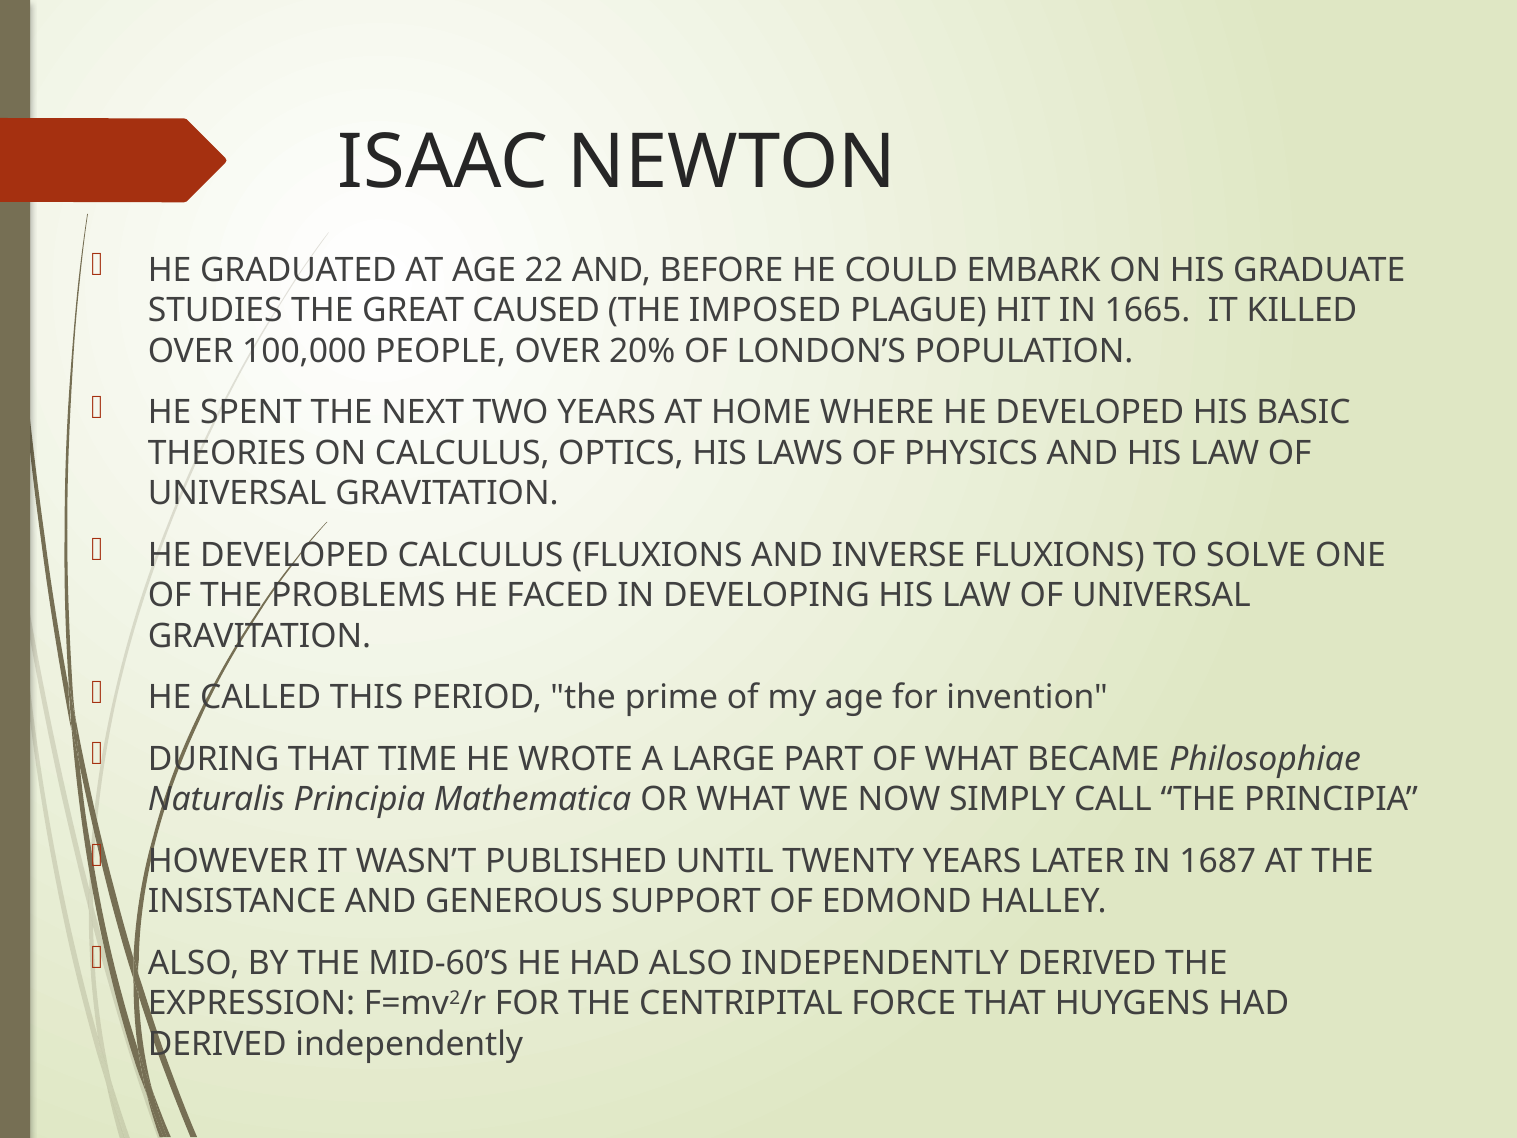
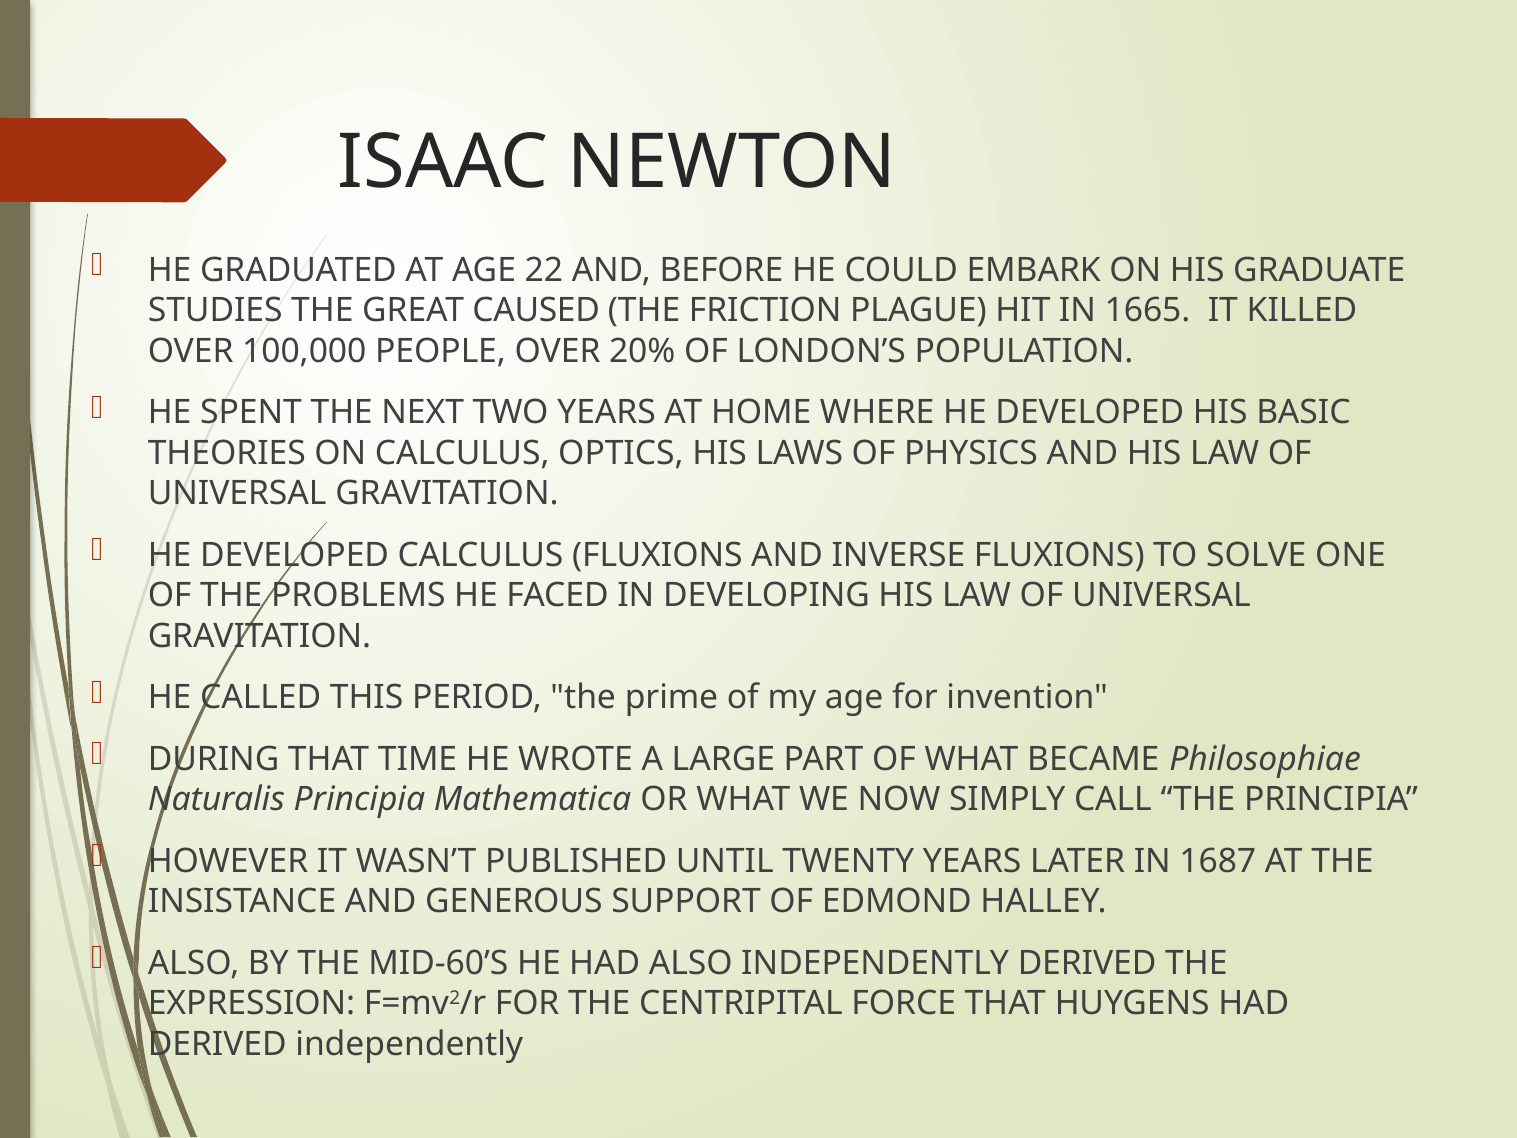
IMPOSED: IMPOSED -> FRICTION
